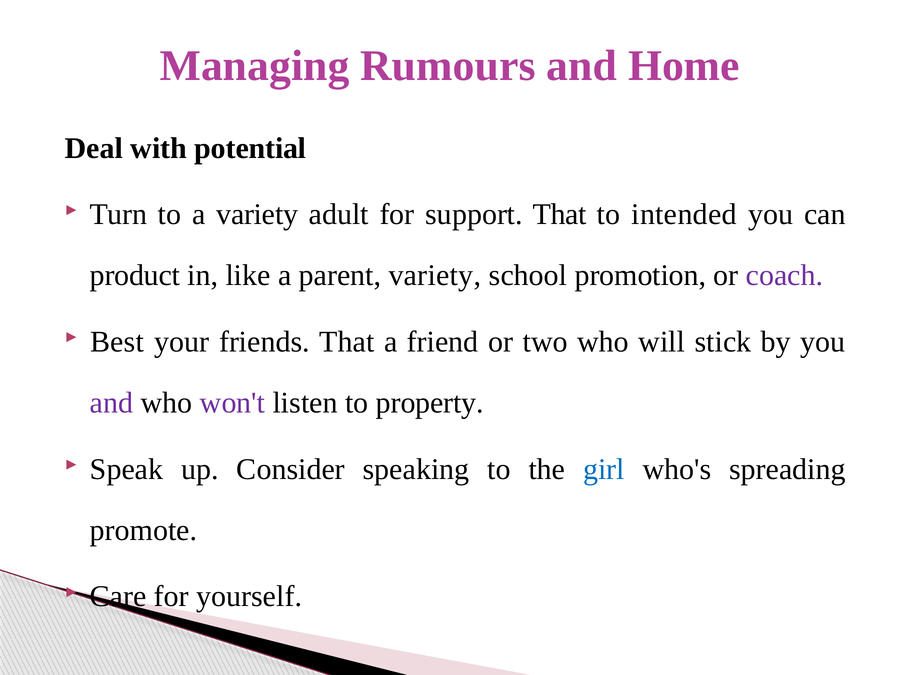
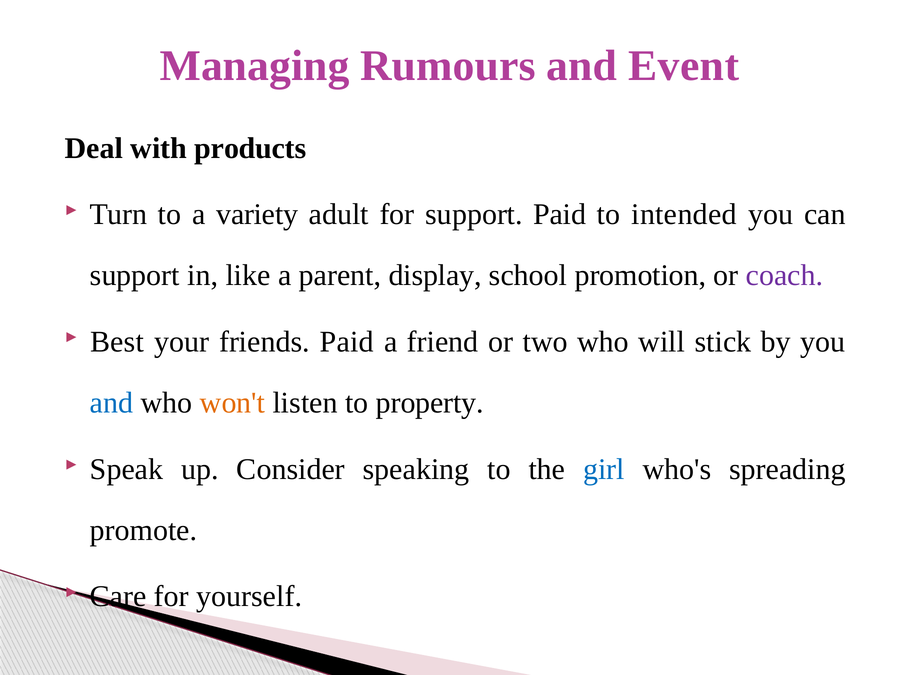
Home: Home -> Event
potential: potential -> products
support That: That -> Paid
product at (135, 276): product -> support
parent variety: variety -> display
friends That: That -> Paid
and at (111, 403) colour: purple -> blue
won't colour: purple -> orange
